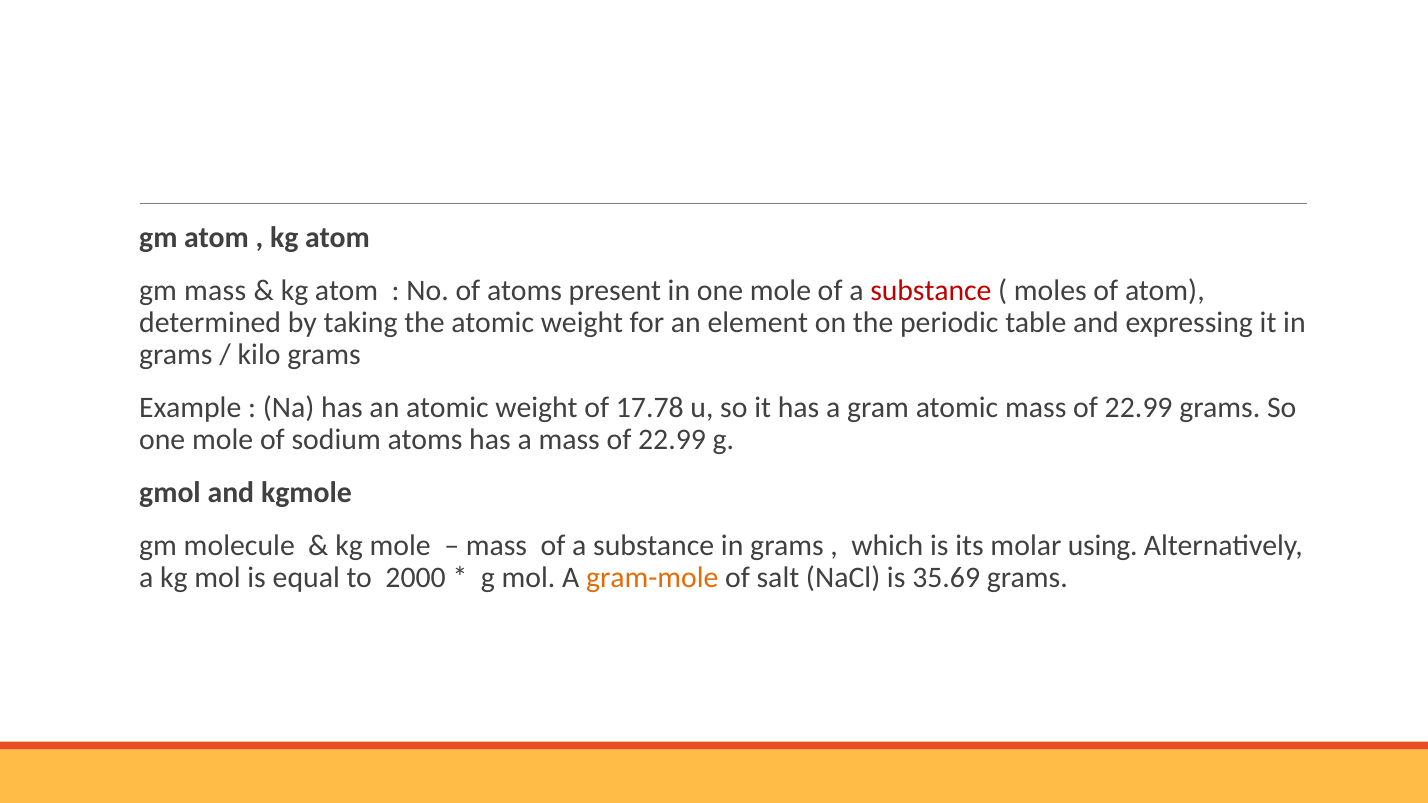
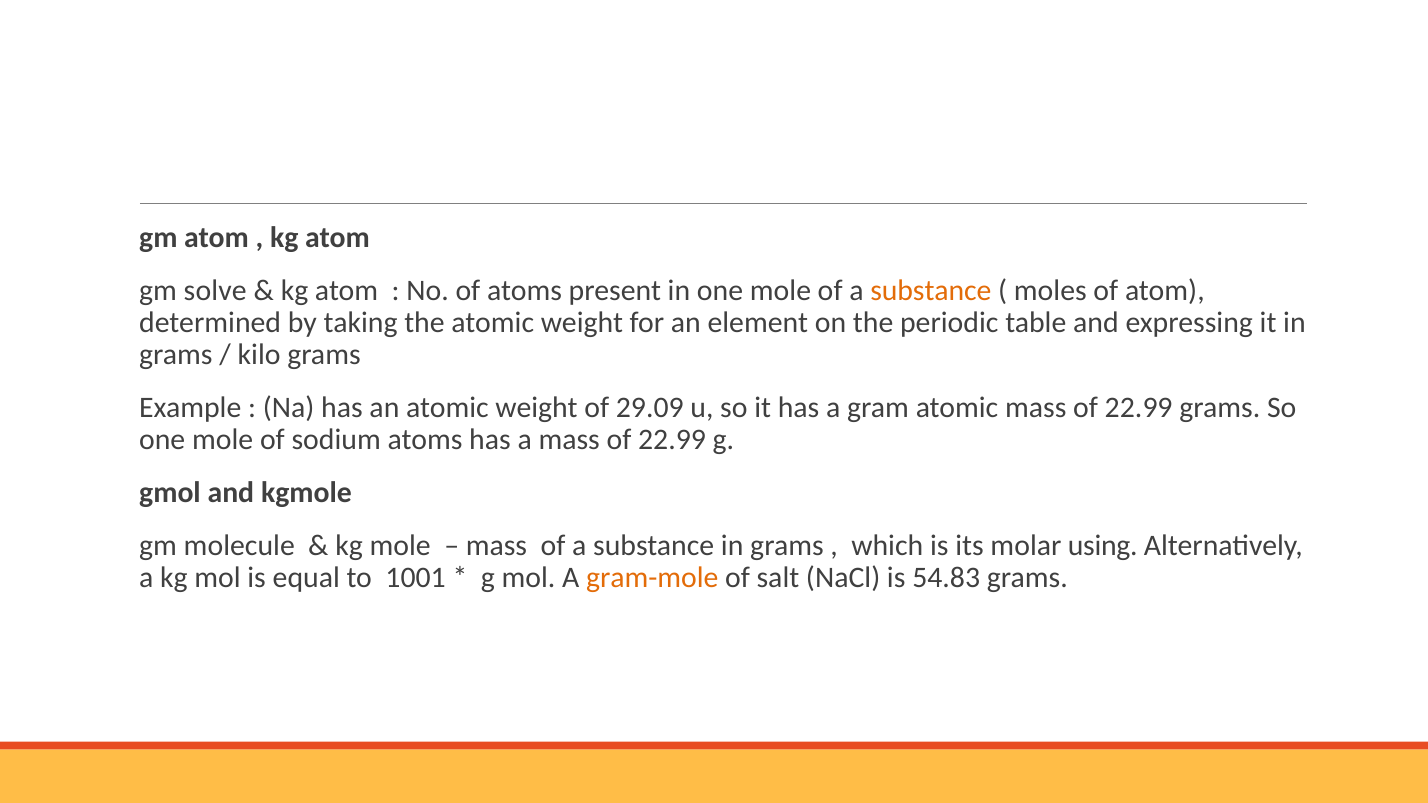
gm mass: mass -> solve
substance at (931, 290) colour: red -> orange
17.78: 17.78 -> 29.09
2000: 2000 -> 1001
35.69: 35.69 -> 54.83
